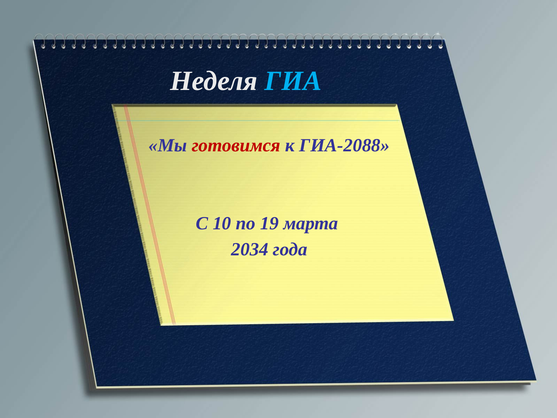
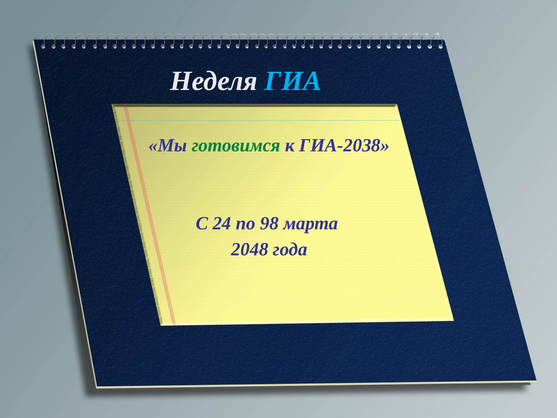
готовимся colour: red -> green
ГИА-2088: ГИА-2088 -> ГИА-2038
10: 10 -> 24
19: 19 -> 98
2034: 2034 -> 2048
